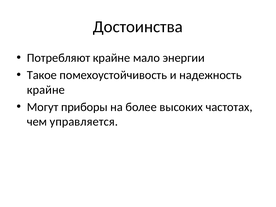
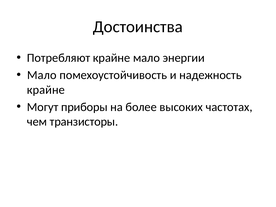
Такое at (42, 75): Такое -> Мало
управляется: управляется -> транзисторы
